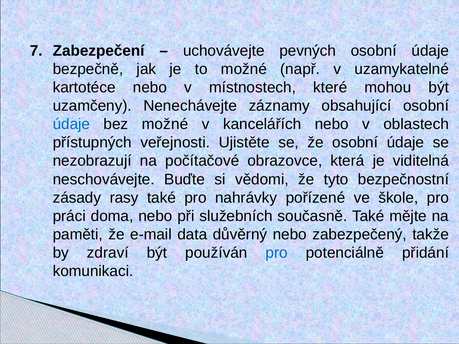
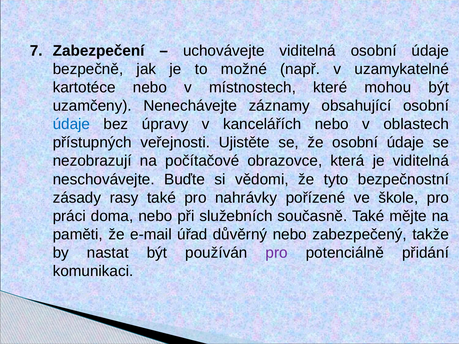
uchovávejte pevných: pevných -> viditelná
bez možné: možné -> úpravy
data: data -> úřad
zdraví: zdraví -> nastat
pro at (277, 253) colour: blue -> purple
